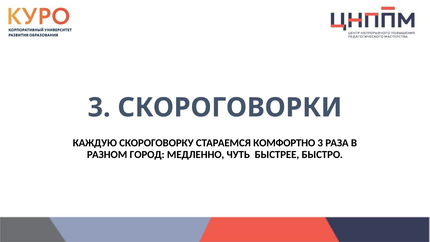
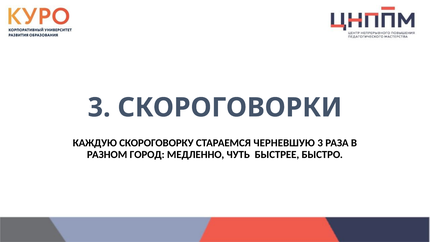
КОМФОРТНО: КОМФОРТНО -> ЧЕРНЕВШУЮ
